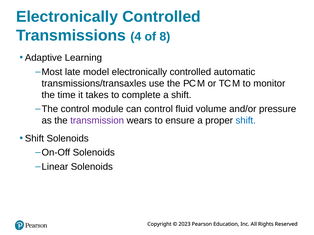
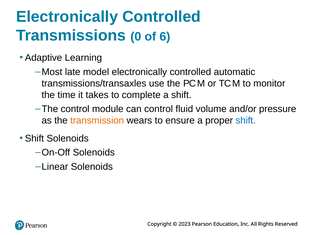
4: 4 -> 0
8: 8 -> 6
transmission colour: purple -> orange
